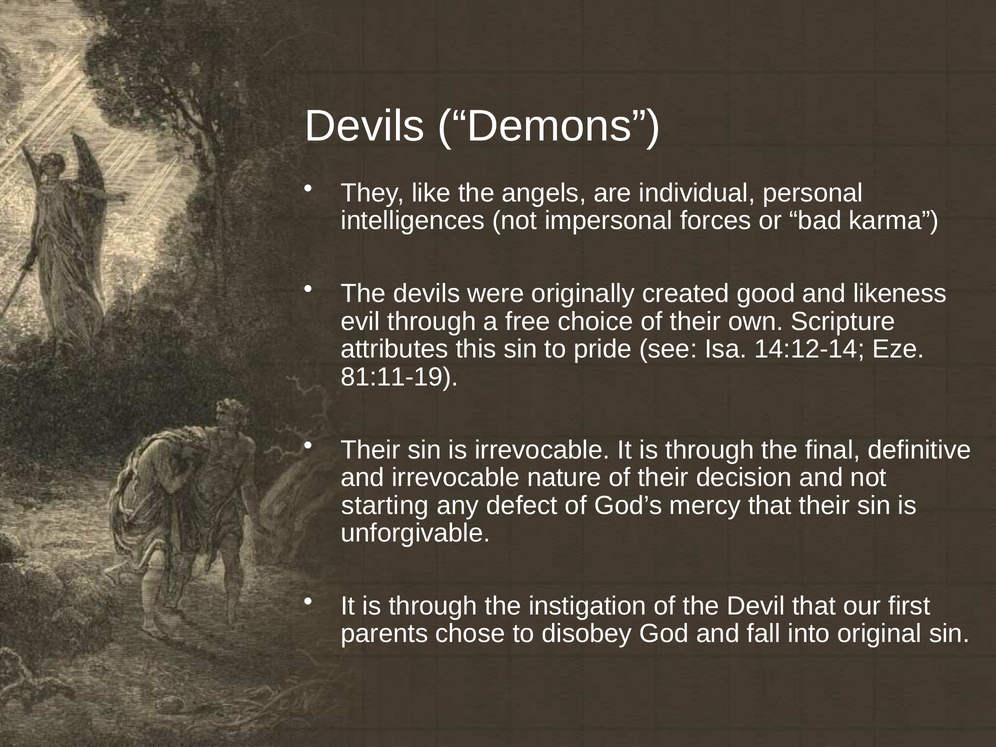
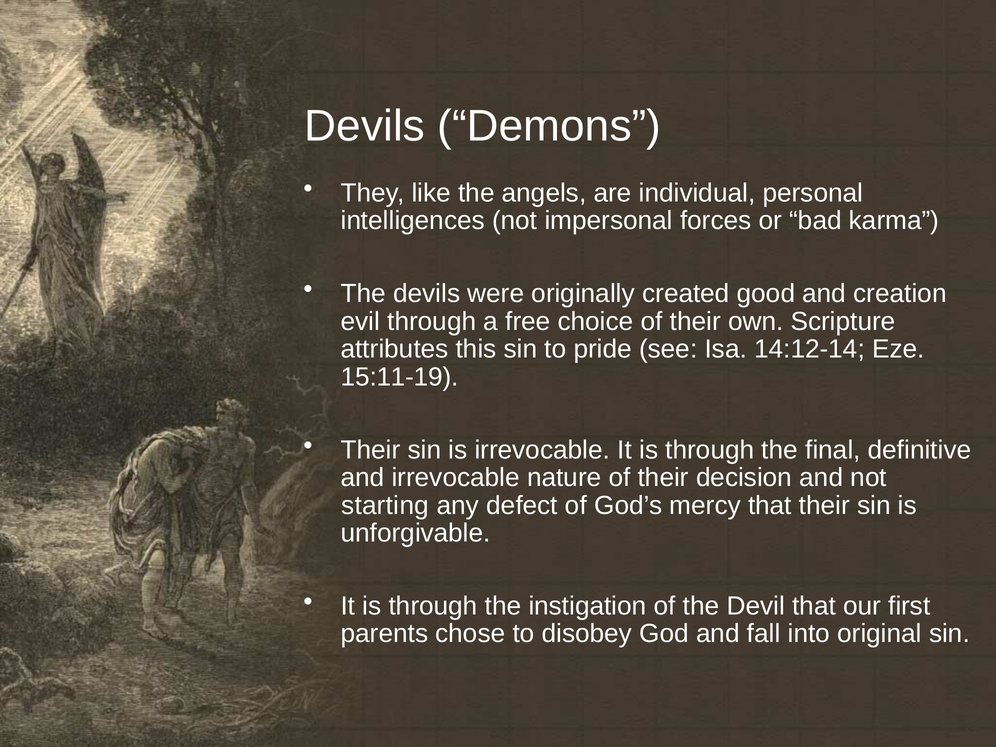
likeness: likeness -> creation
81:11-19: 81:11-19 -> 15:11-19
